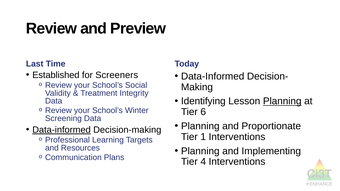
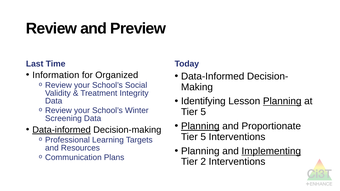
Established: Established -> Information
Screeners: Screeners -> Organized
6 at (203, 112): 6 -> 5
Planning at (200, 126) underline: none -> present
1 at (203, 137): 1 -> 5
Implementing underline: none -> present
4: 4 -> 2
